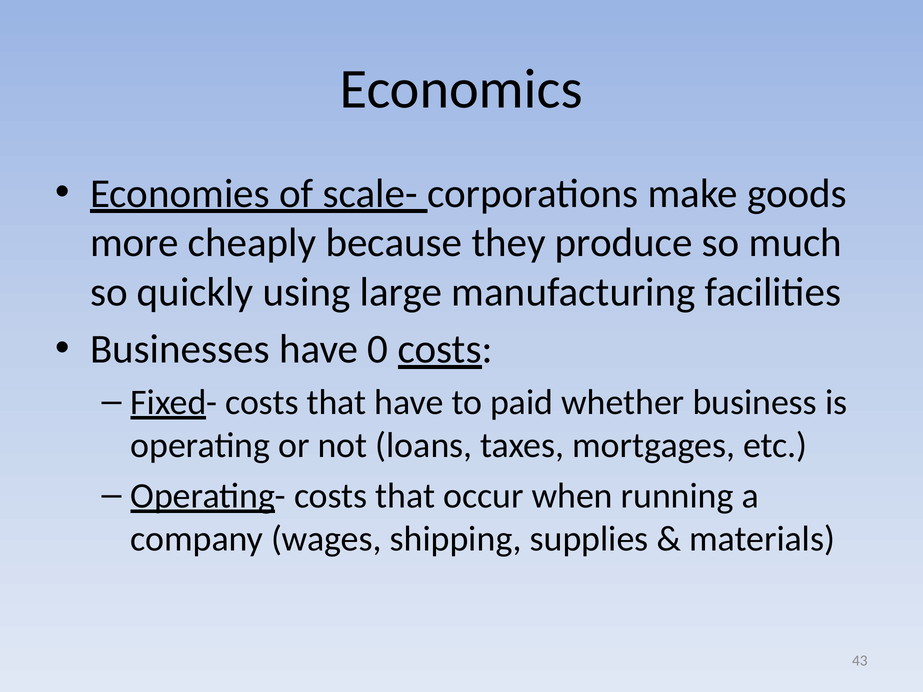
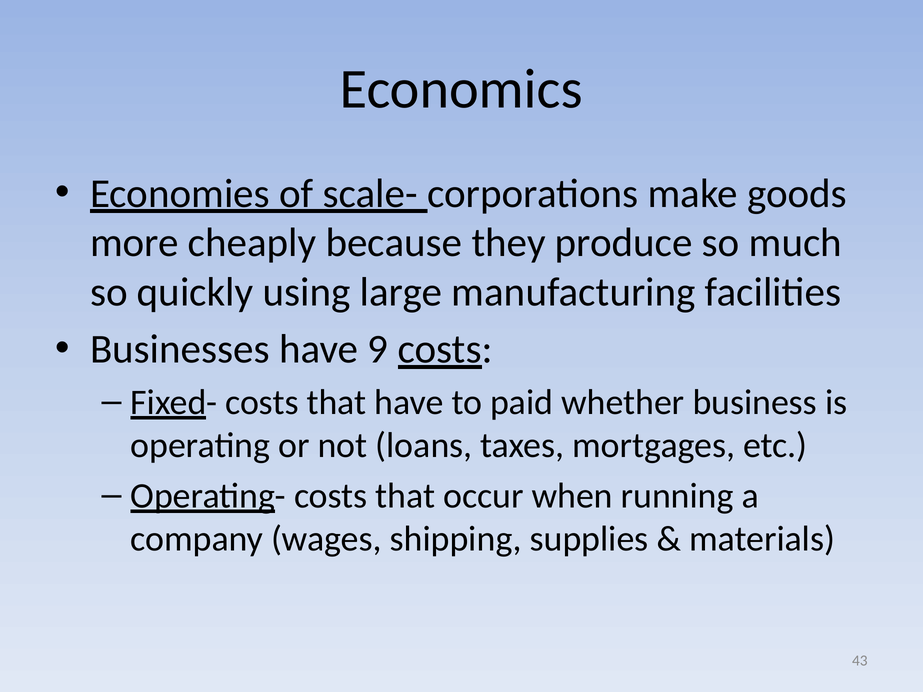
0: 0 -> 9
